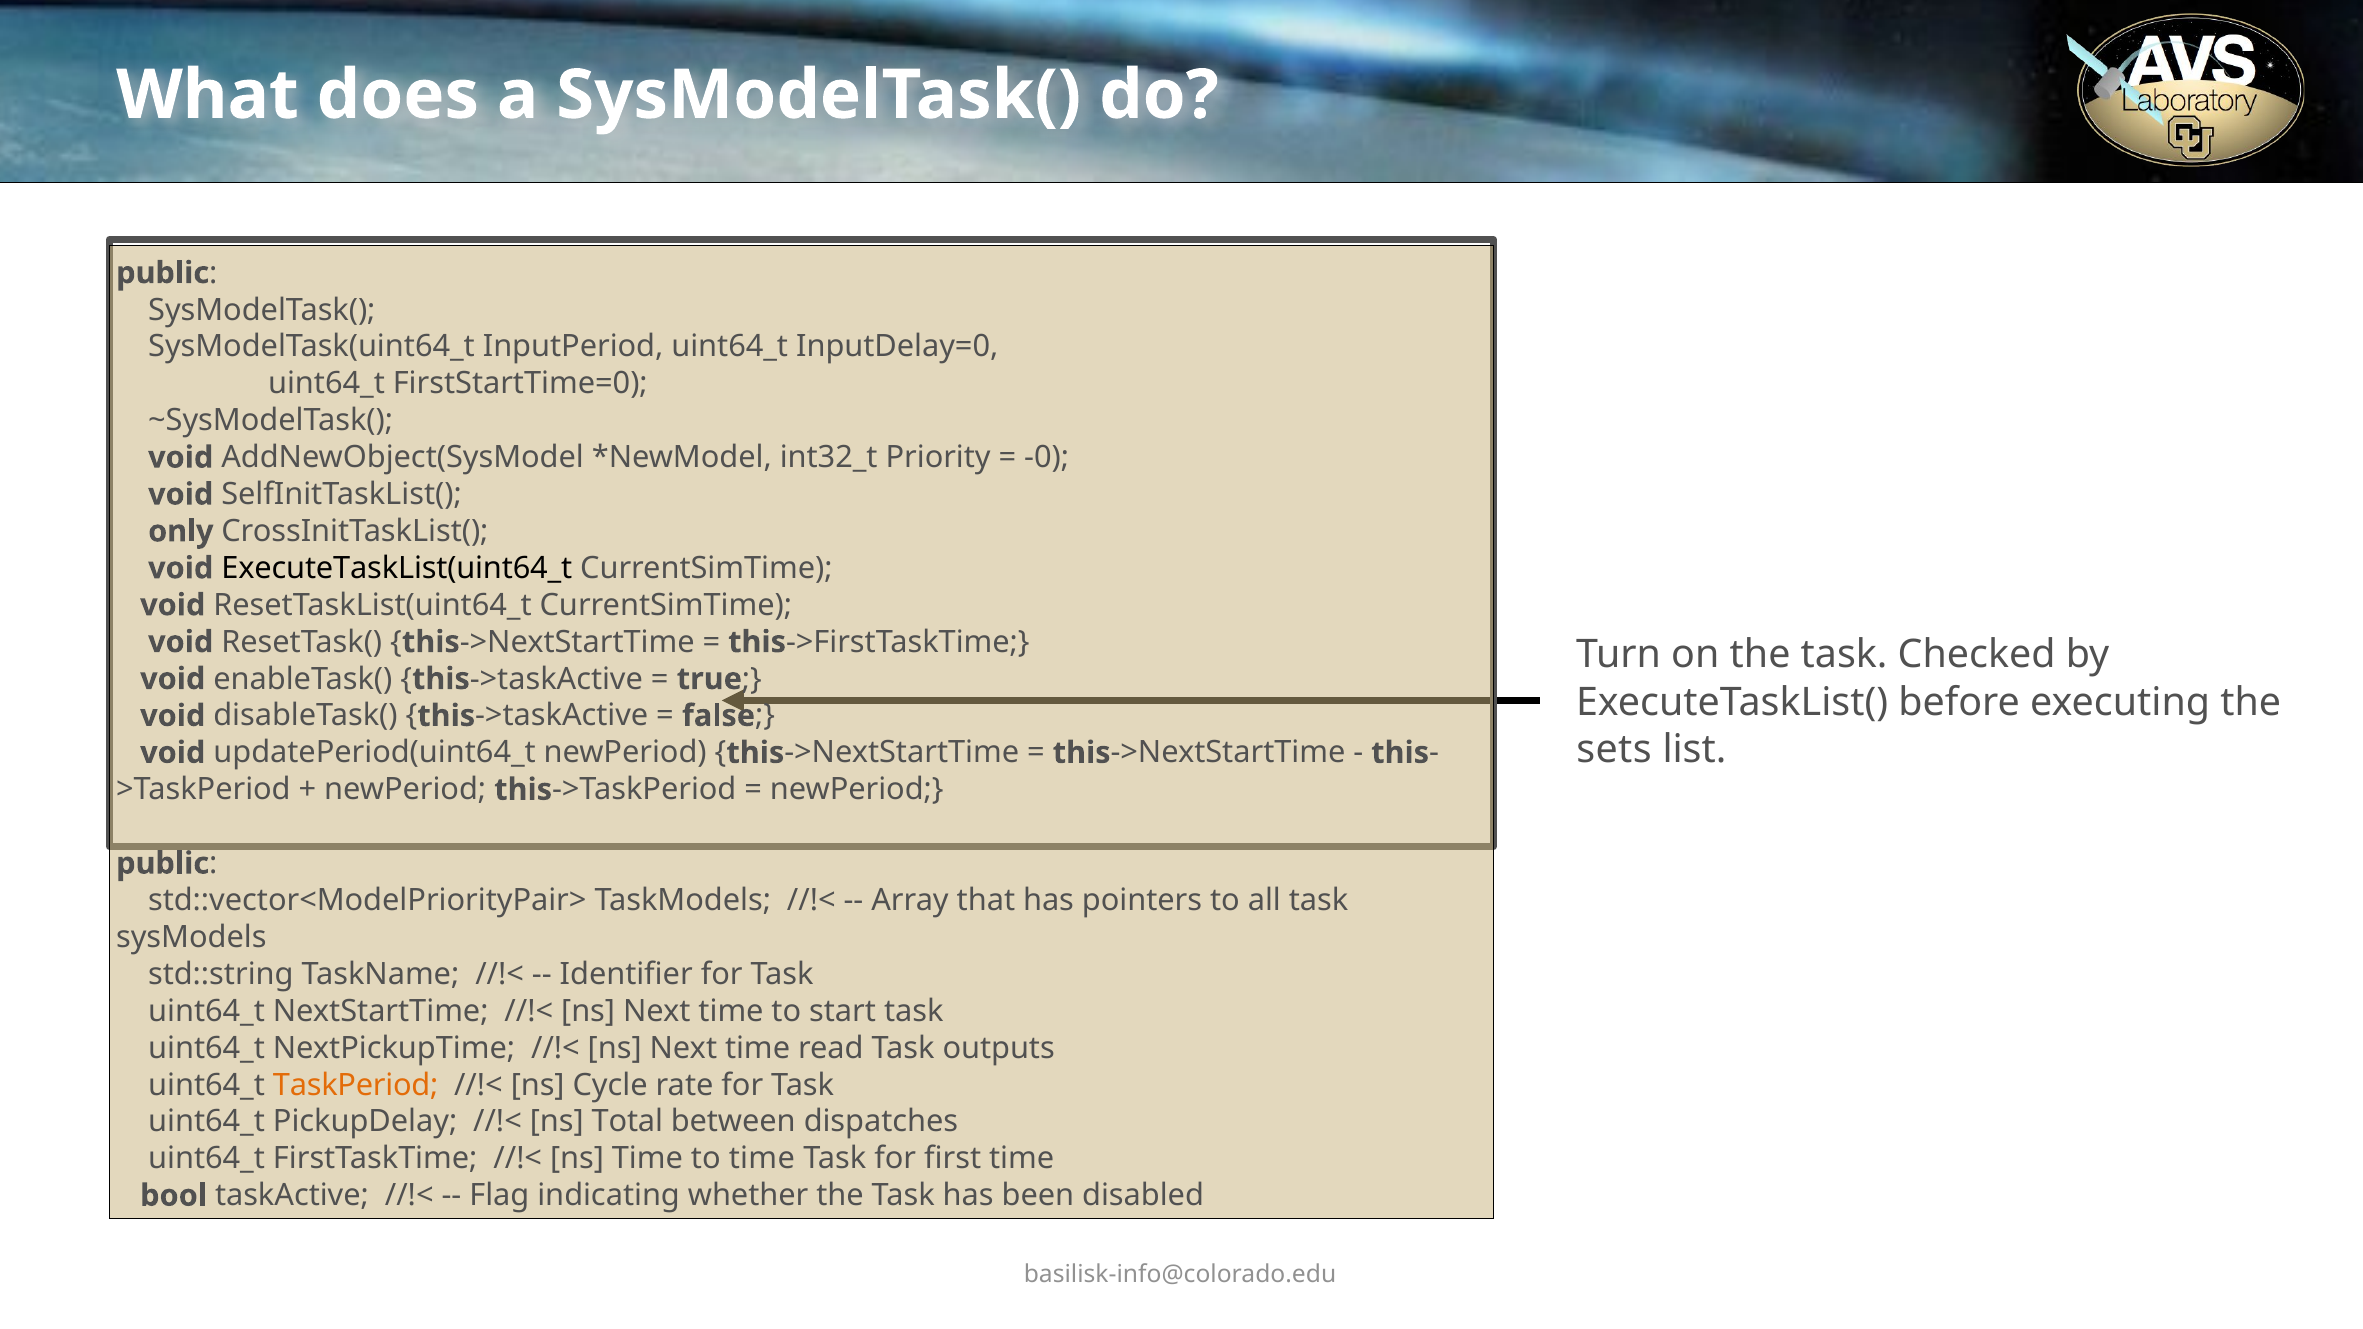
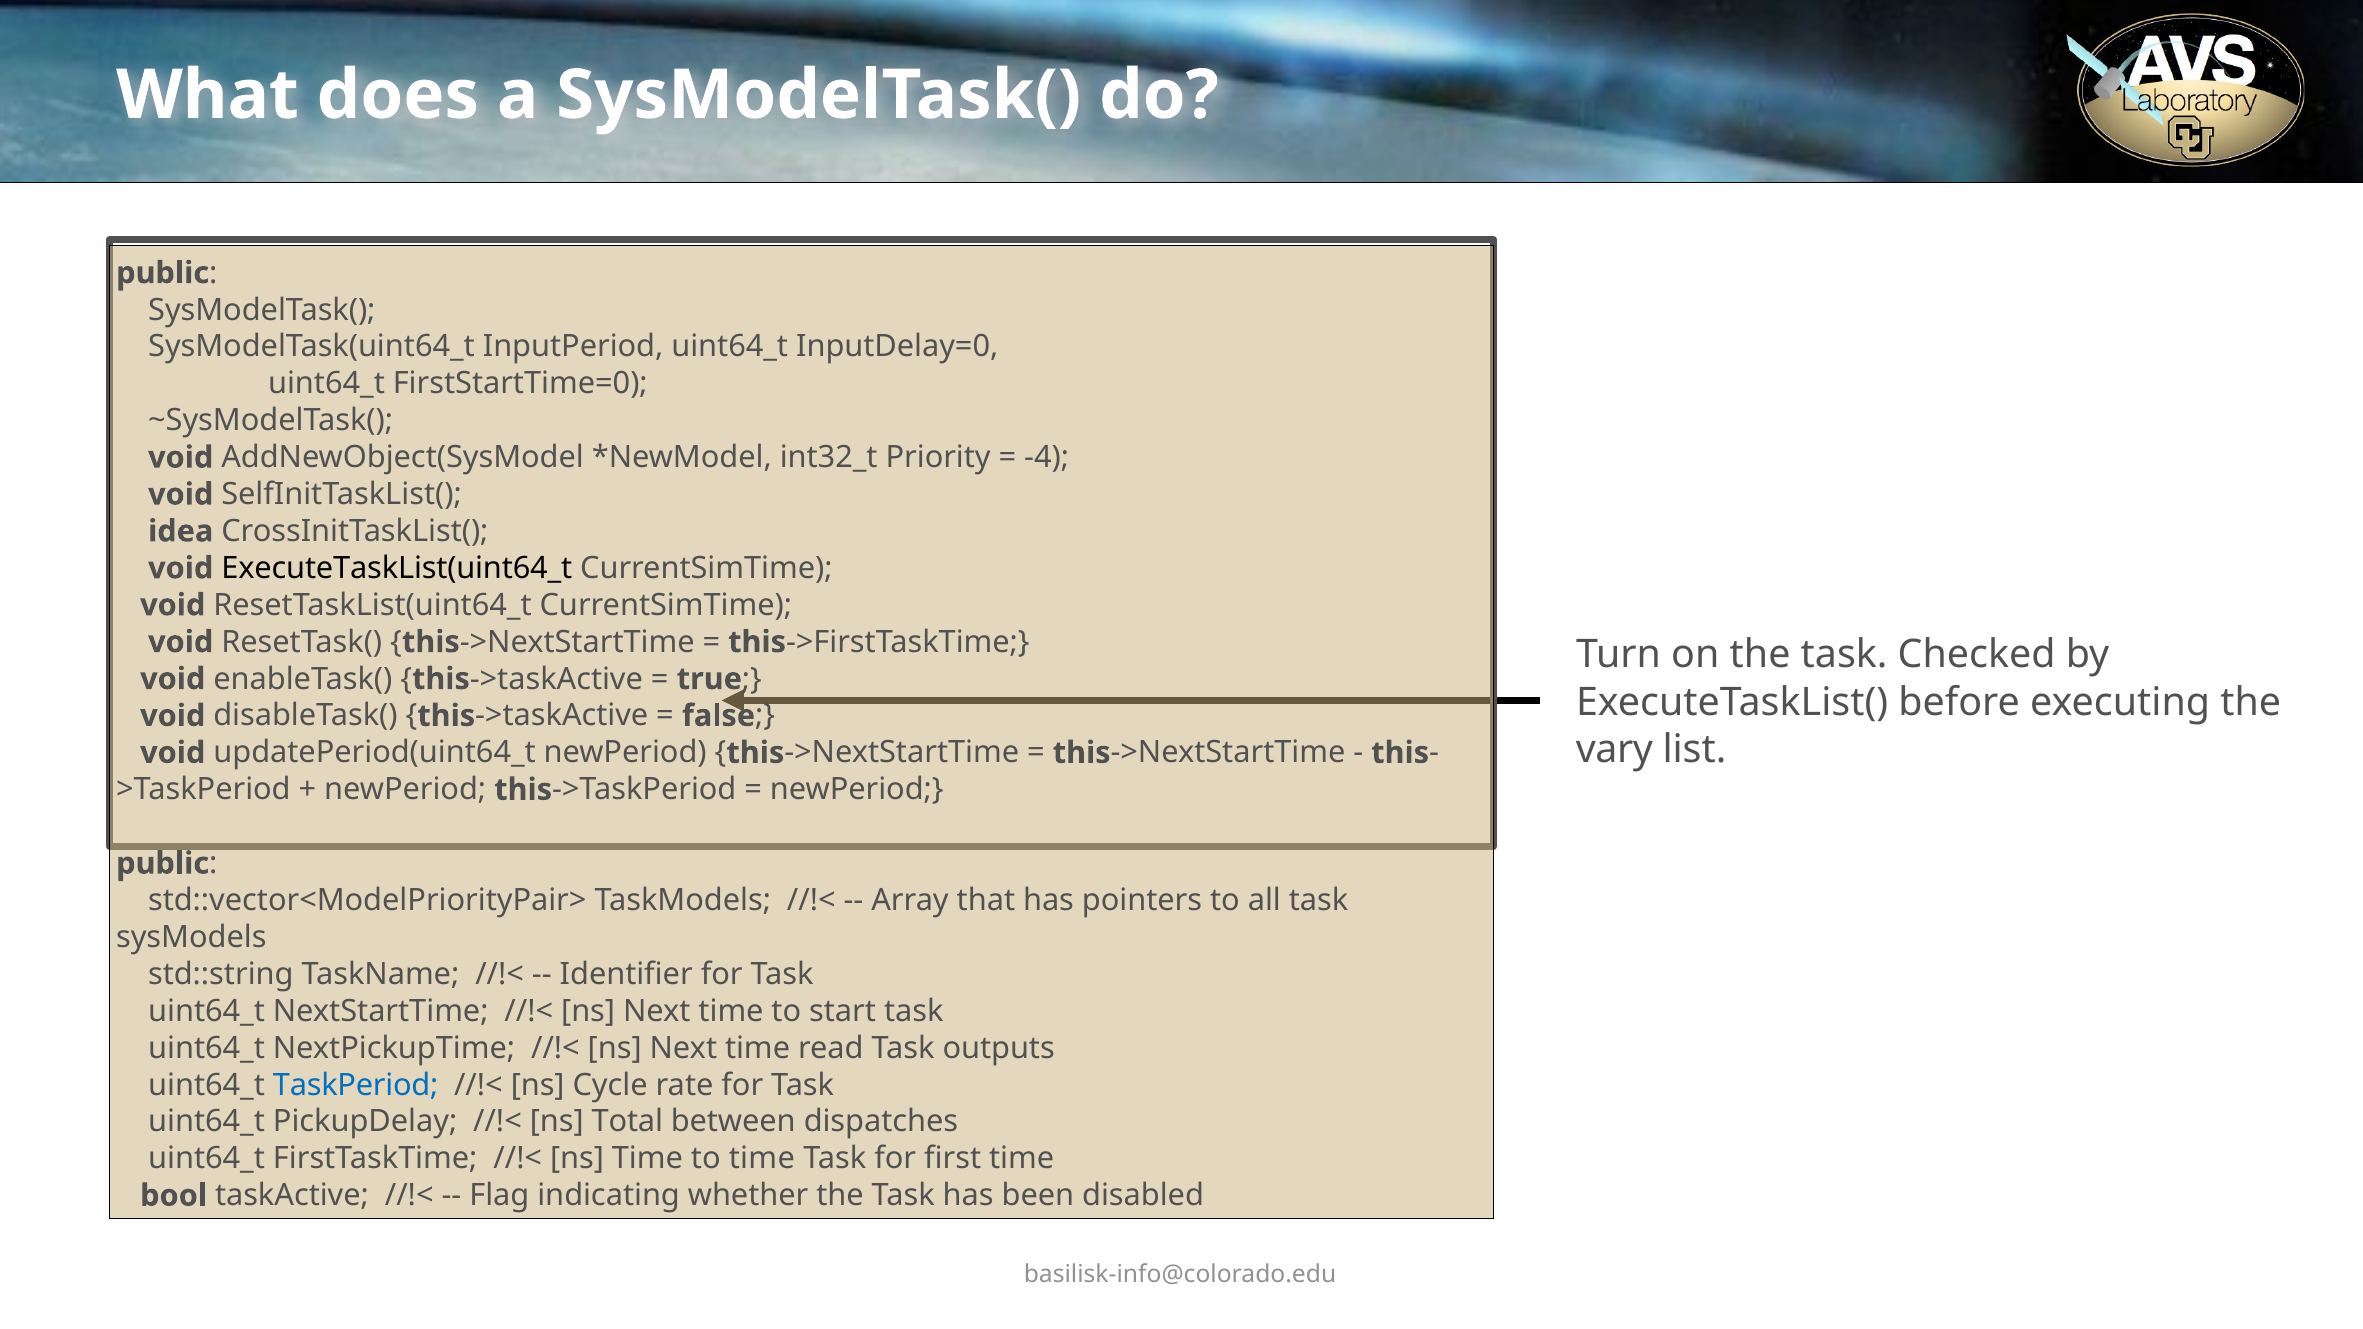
-0: -0 -> -4
only: only -> idea
sets: sets -> vary
TaskPeriod colour: orange -> blue
